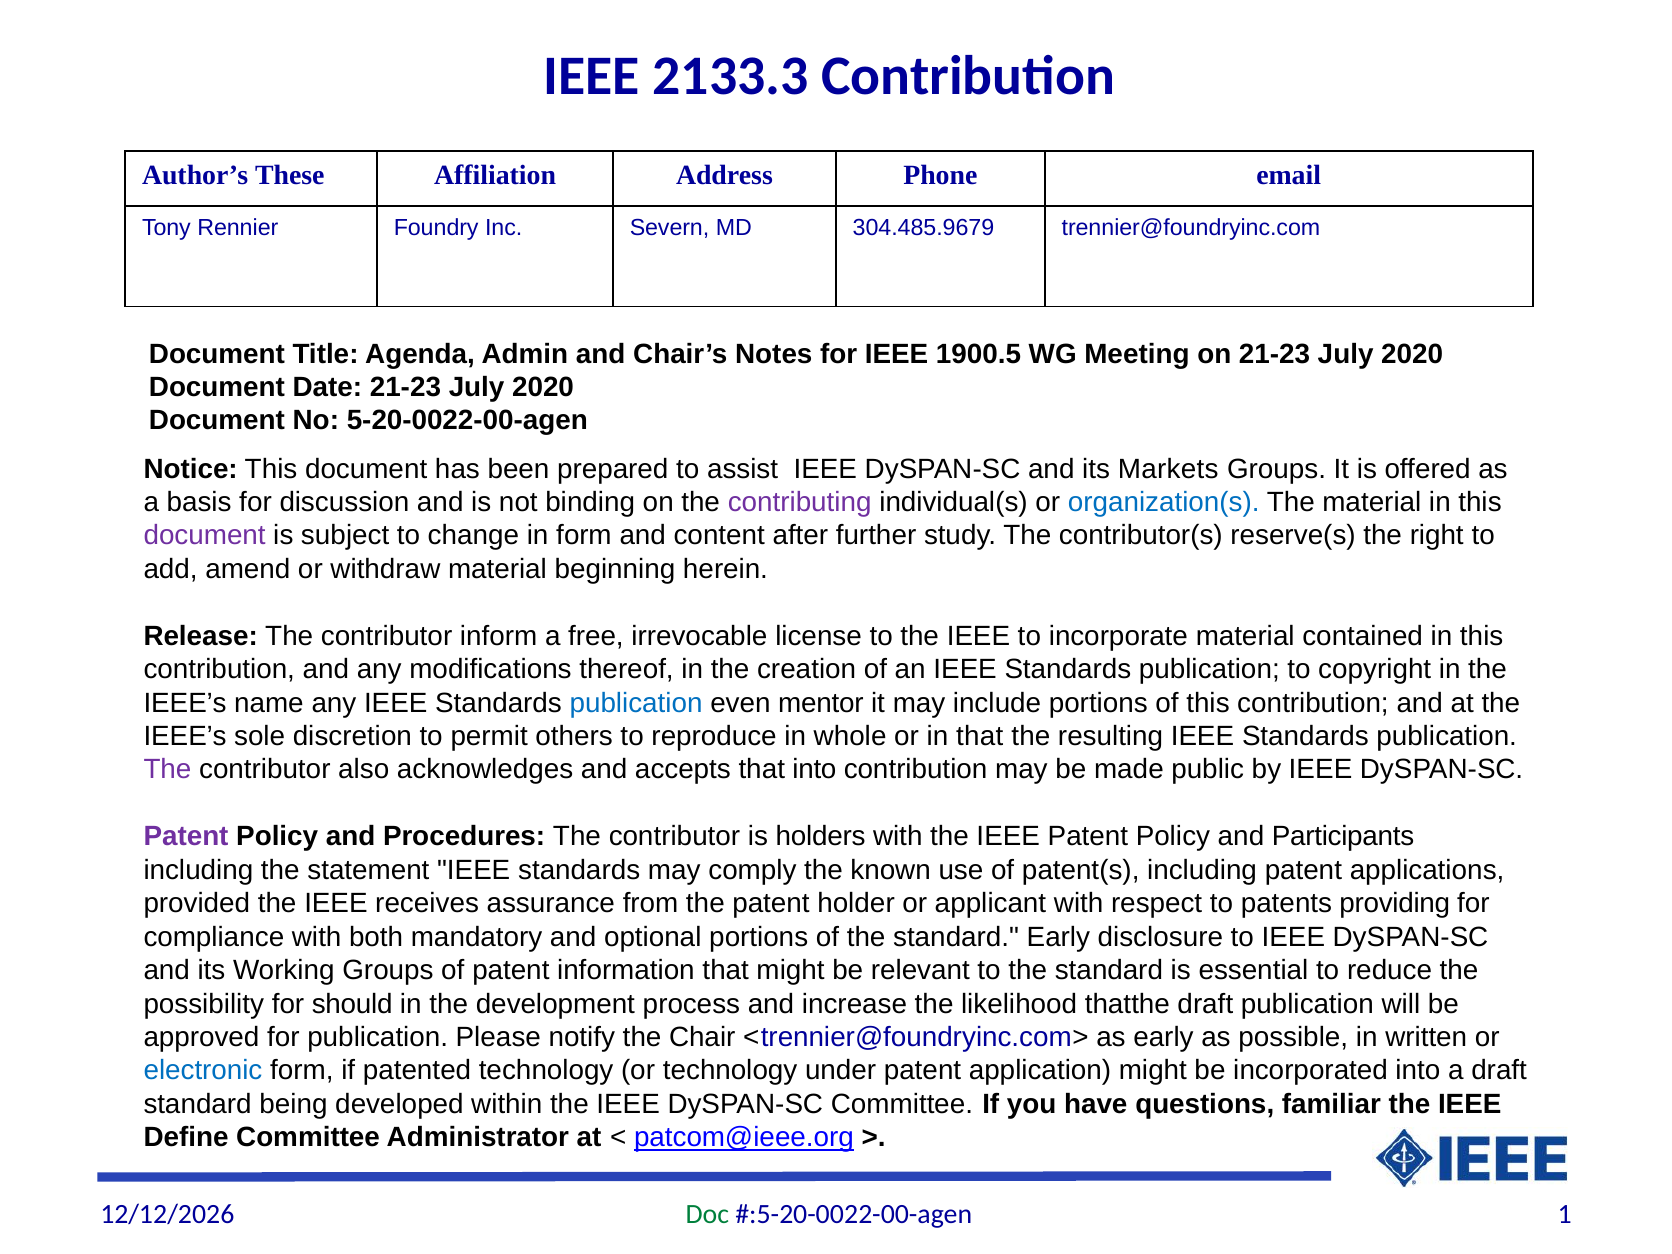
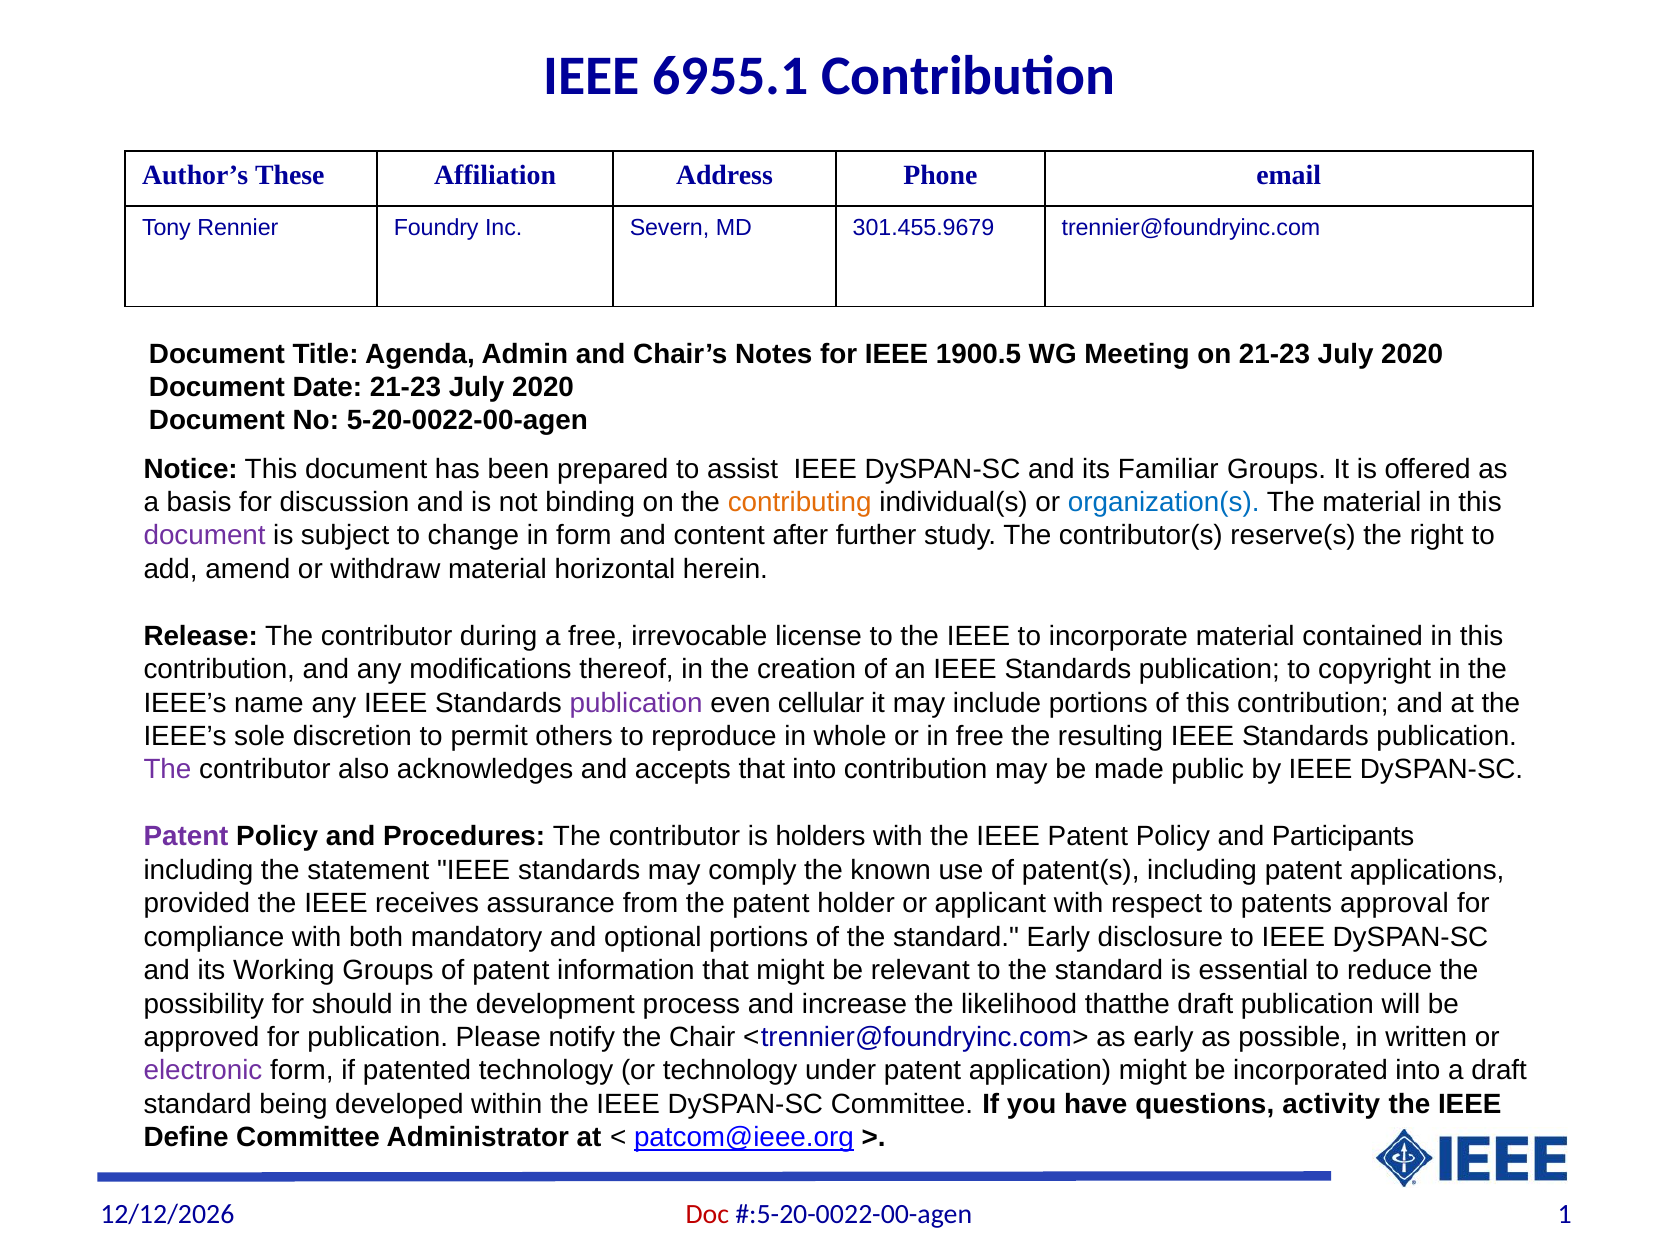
2133.3: 2133.3 -> 6955.1
304.485.9679: 304.485.9679 -> 301.455.9679
Markets: Markets -> Familiar
contributing colour: purple -> orange
beginning: beginning -> horizontal
inform: inform -> during
publication at (636, 703) colour: blue -> purple
mentor: mentor -> cellular
in that: that -> free
providing: providing -> approval
electronic colour: blue -> purple
familiar: familiar -> activity
Doc colour: green -> red
